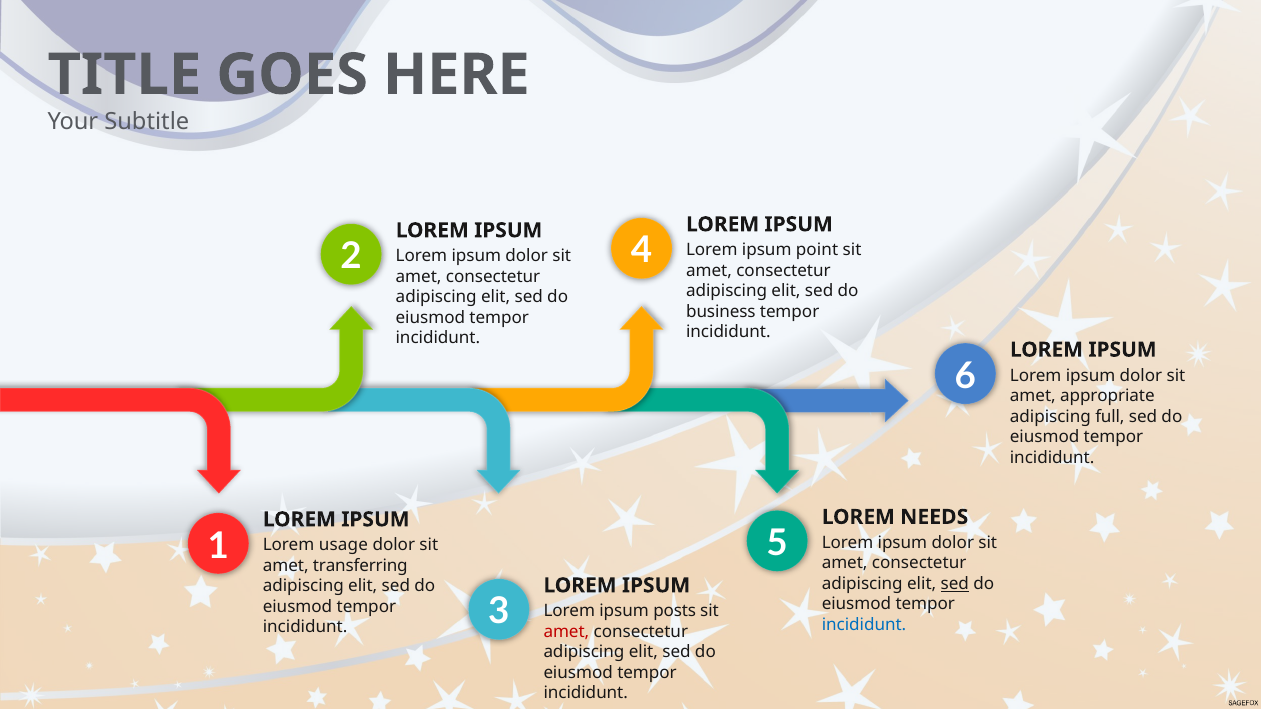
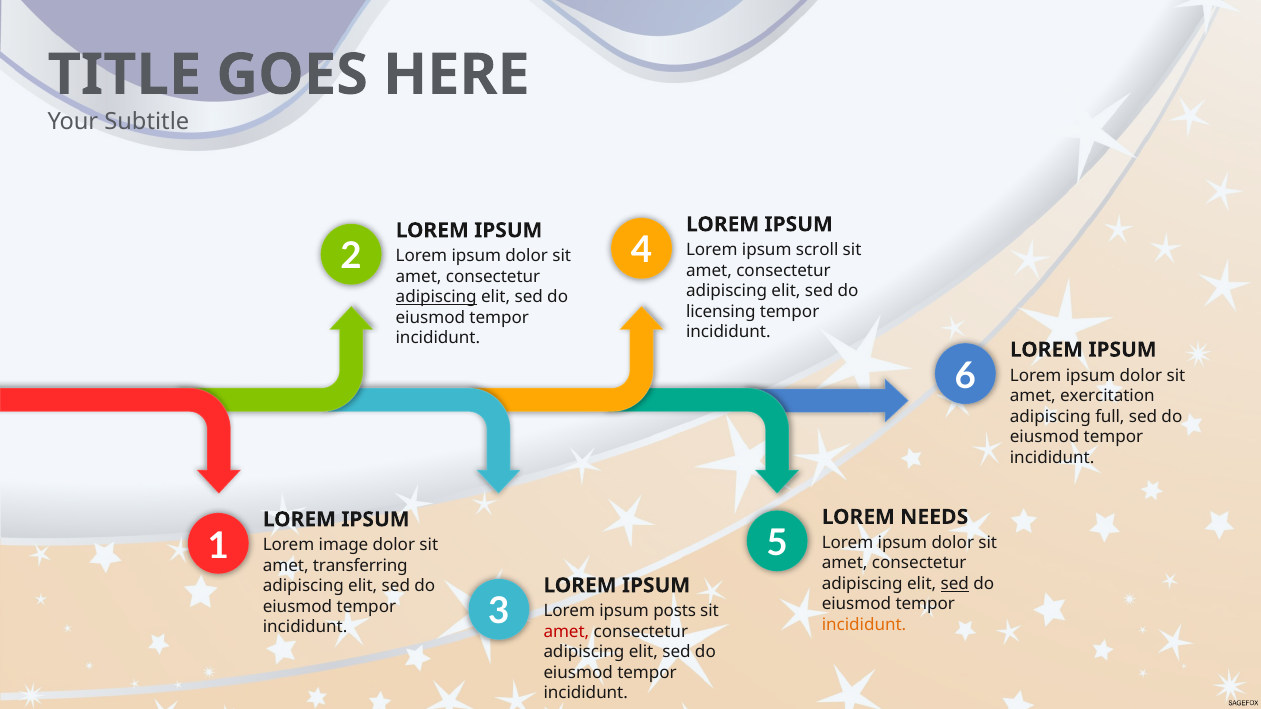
point: point -> scroll
adipiscing at (436, 297) underline: none -> present
business: business -> licensing
appropriate: appropriate -> exercitation
usage: usage -> image
incididunt at (864, 625) colour: blue -> orange
